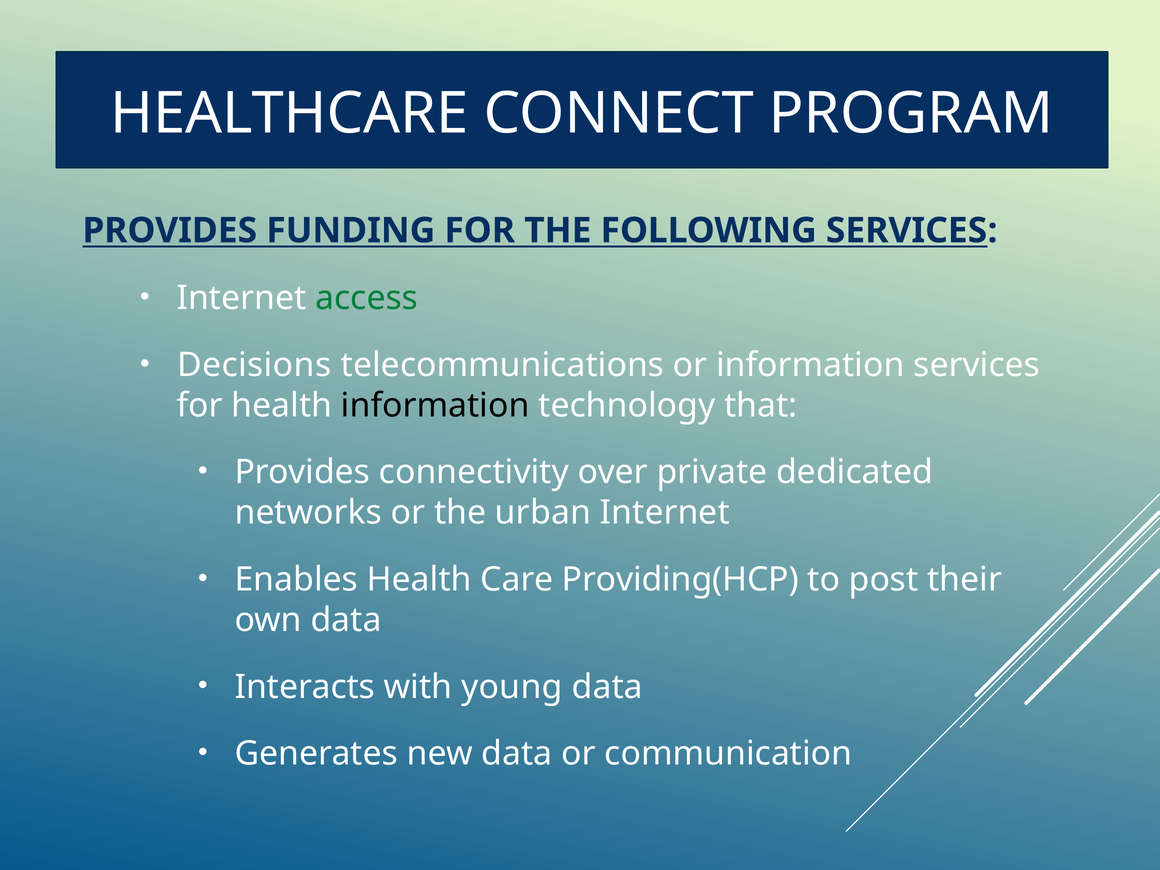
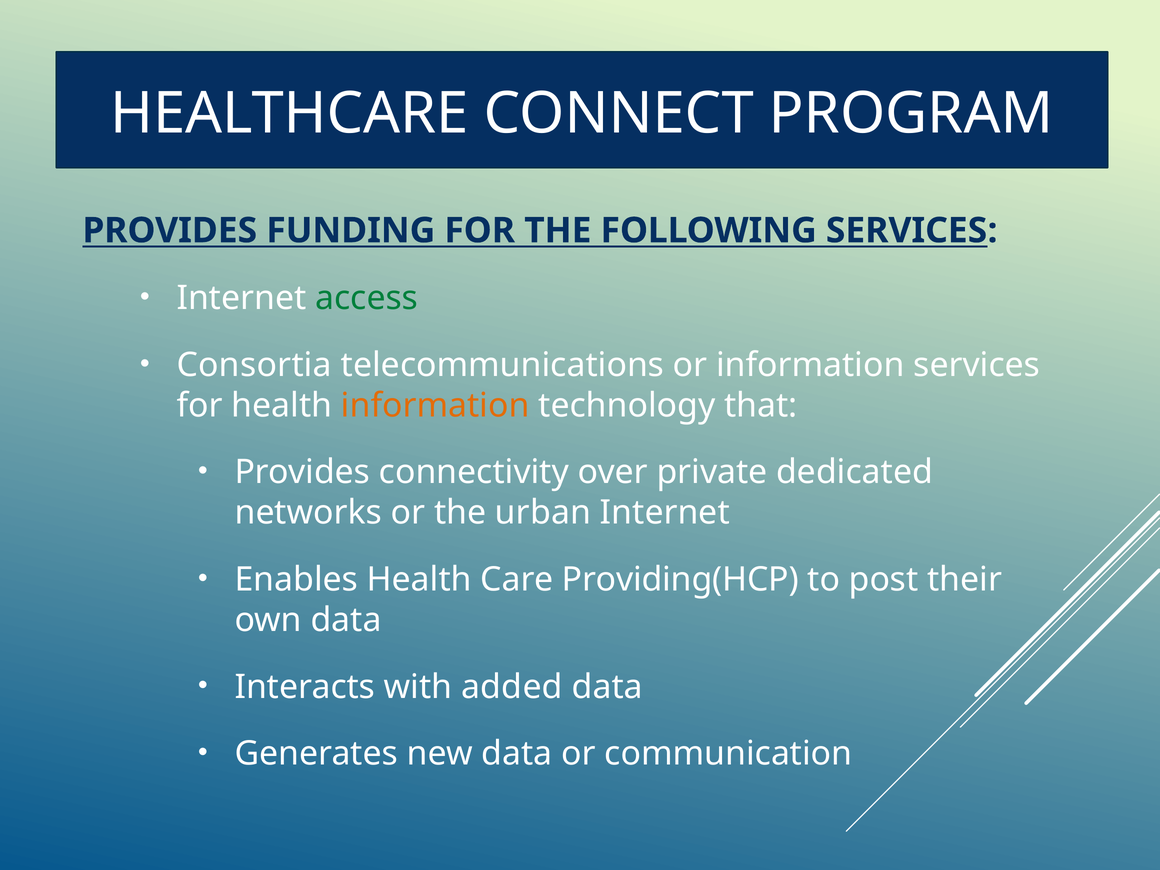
Decisions: Decisions -> Consortia
information at (435, 405) colour: black -> orange
young: young -> added
